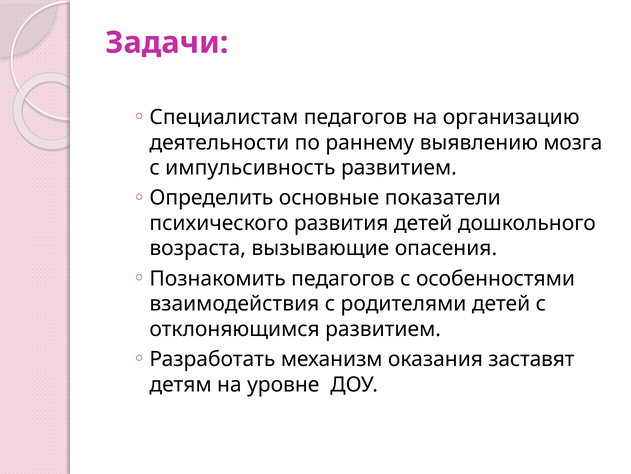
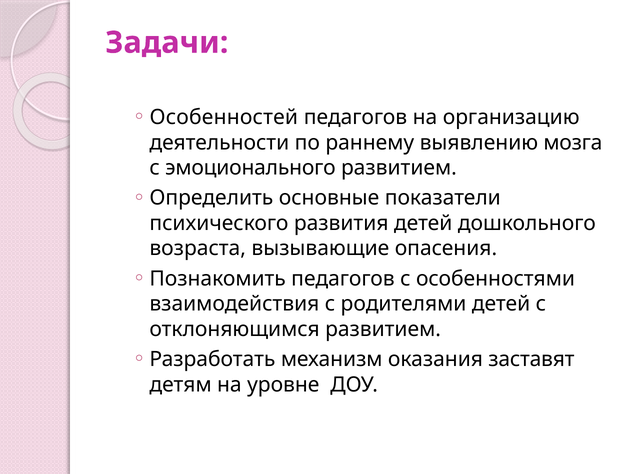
Специалистам: Специалистам -> Особенностей
импульсивность: импульсивность -> эмоционального
